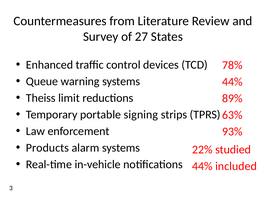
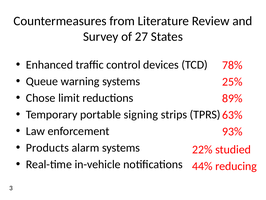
44% at (232, 82): 44% -> 25%
Theiss: Theiss -> Chose
included: included -> reducing
